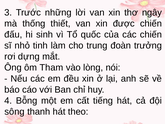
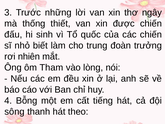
tinh: tinh -> biết
dựng: dựng -> nhiên
